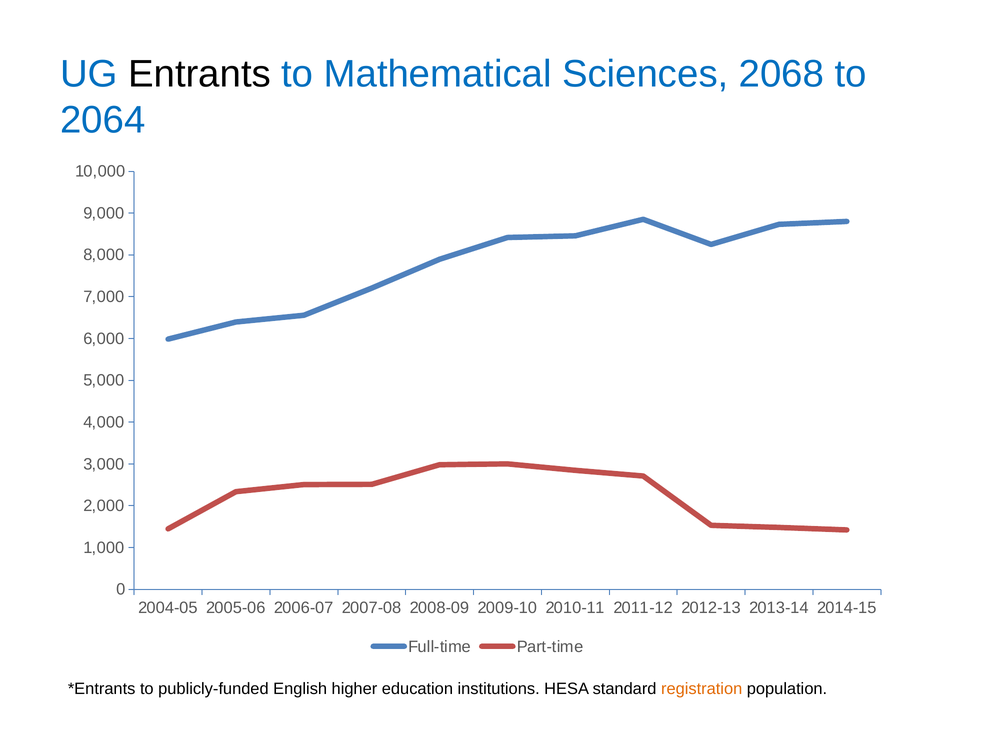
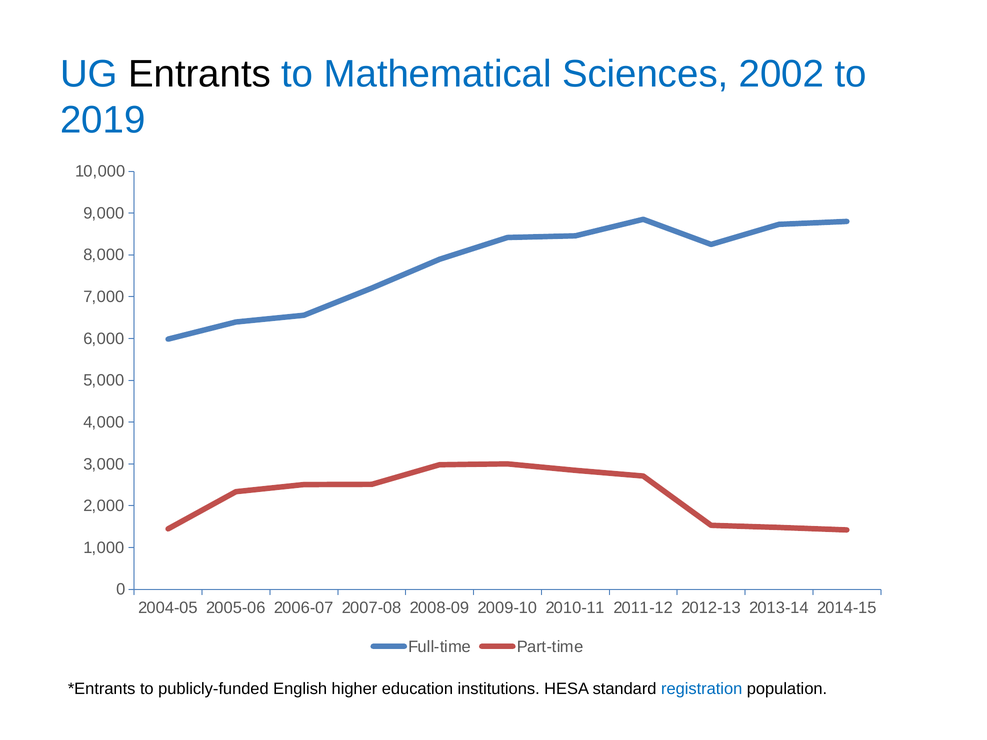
2068: 2068 -> 2002
2064: 2064 -> 2019
registration colour: orange -> blue
